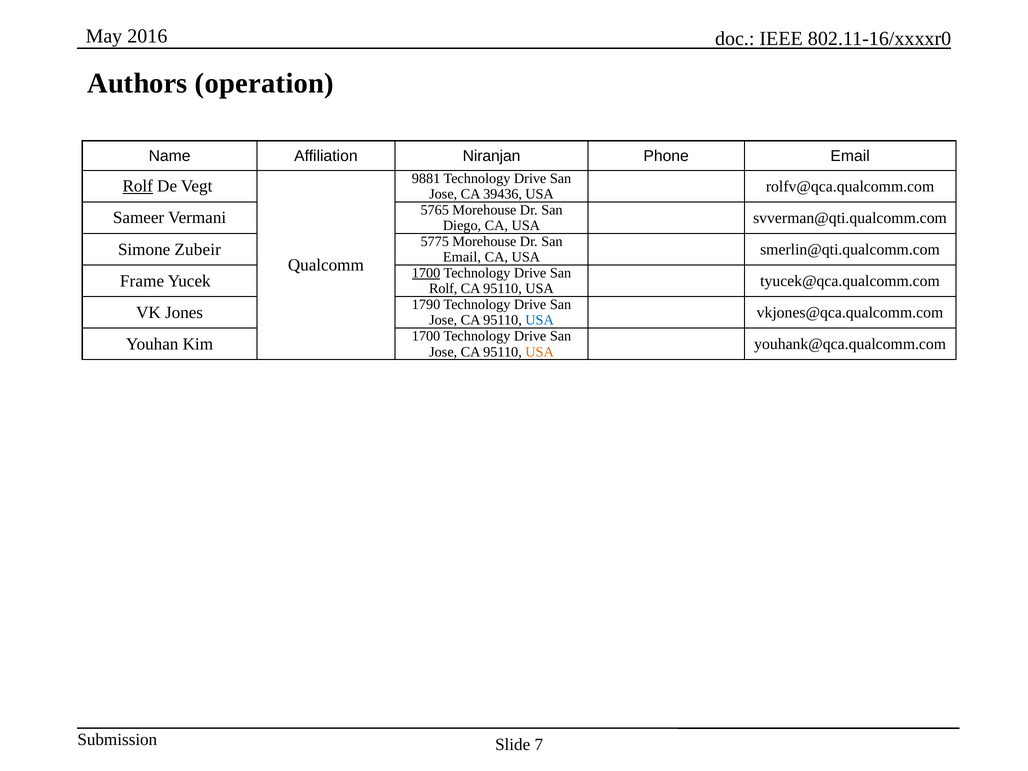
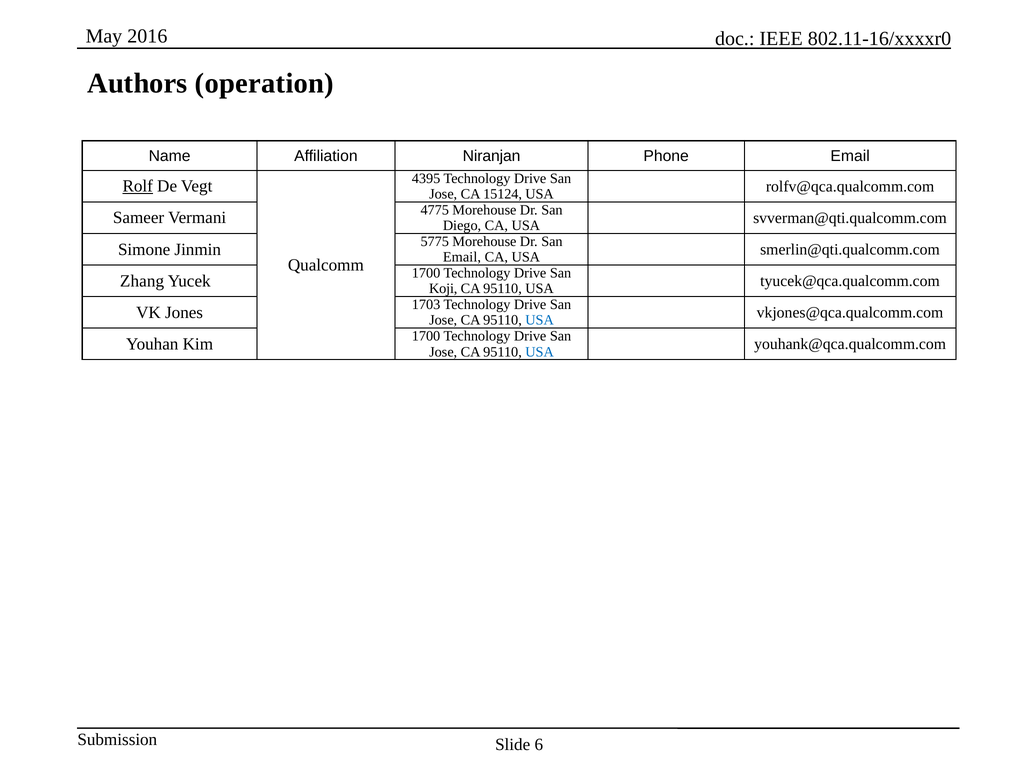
9881: 9881 -> 4395
39436: 39436 -> 15124
5765: 5765 -> 4775
Zubeir: Zubeir -> Jinmin
Frame: Frame -> Zhang
1700 at (426, 273) underline: present -> none
Rolf at (443, 289): Rolf -> Koji
1790: 1790 -> 1703
USA at (540, 352) colour: orange -> blue
7: 7 -> 6
